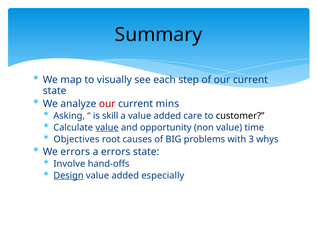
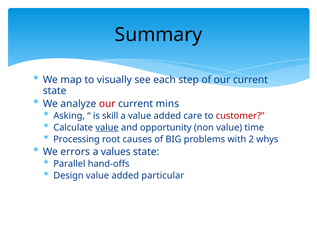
customer colour: black -> red
Objectives: Objectives -> Processing
3: 3 -> 2
a errors: errors -> values
Involve: Involve -> Parallel
Design underline: present -> none
especially: especially -> particular
